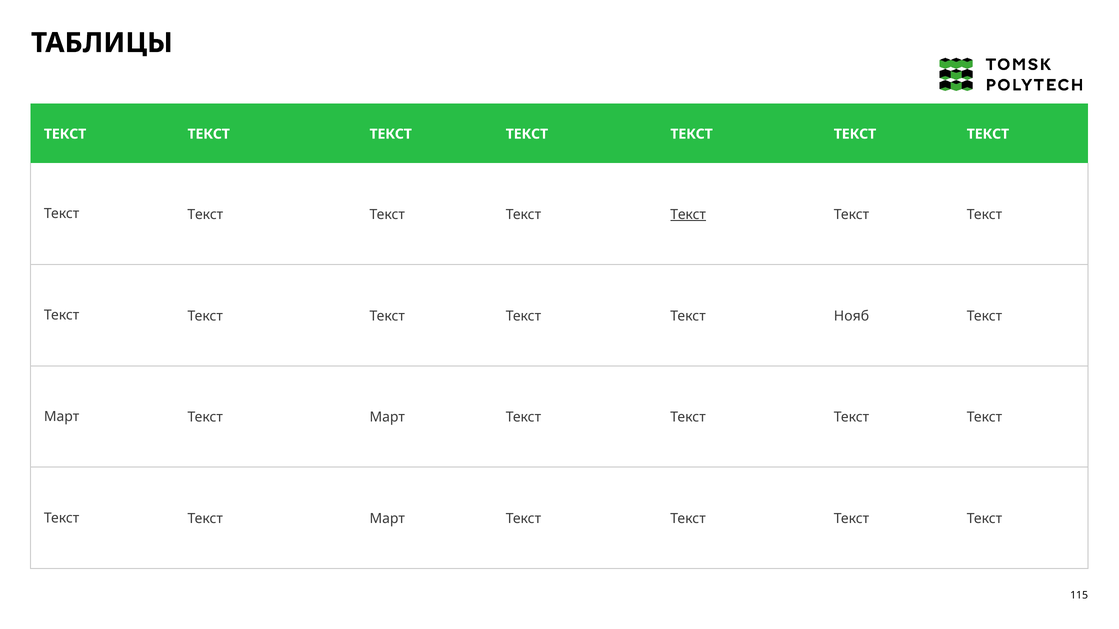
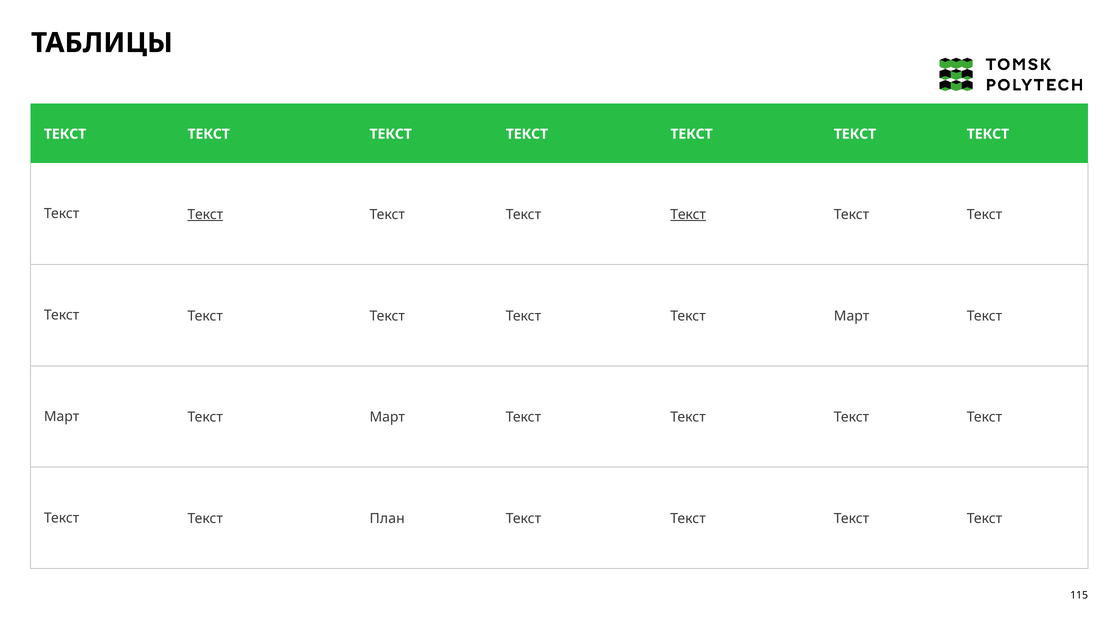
Текст at (205, 215) underline: none -> present
Текст Текст Нояб: Нояб -> Март
Текст Текст Март: Март -> План
